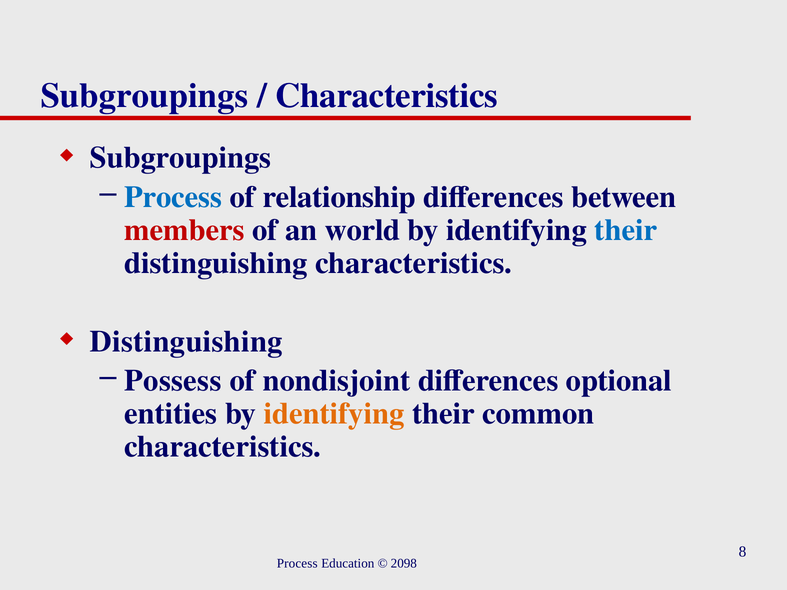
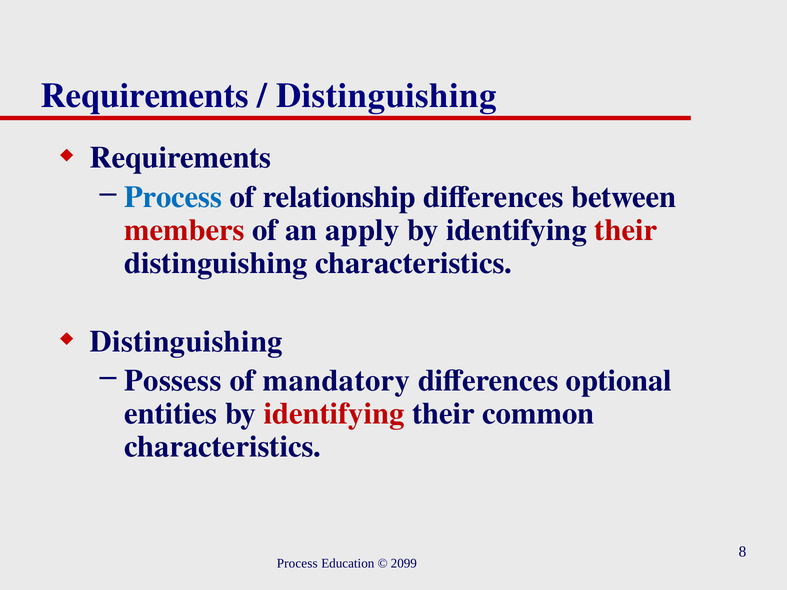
Subgroupings at (145, 96): Subgroupings -> Requirements
Characteristics at (387, 96): Characteristics -> Distinguishing
Subgroupings at (181, 158): Subgroupings -> Requirements
world: world -> apply
their at (626, 230) colour: blue -> red
nondisjoint: nondisjoint -> mandatory
identifying at (334, 414) colour: orange -> red
2098: 2098 -> 2099
